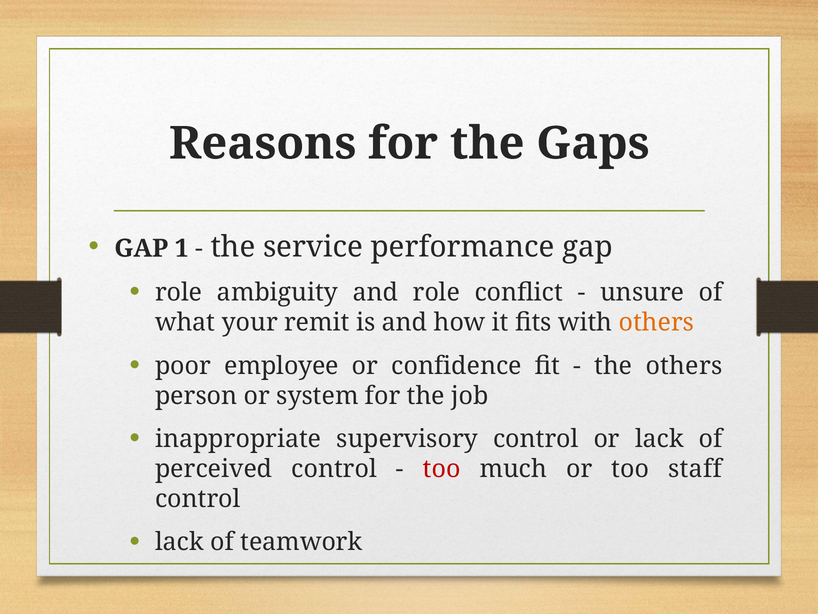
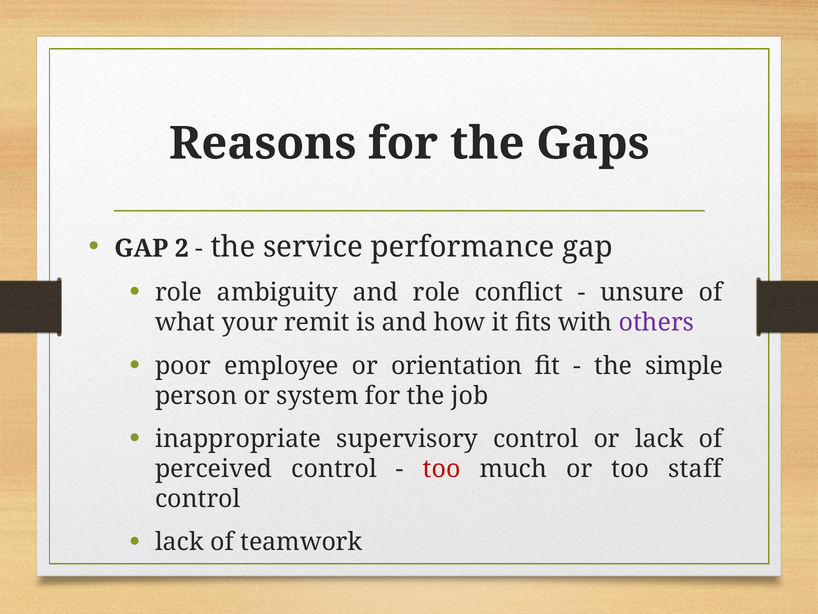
1: 1 -> 2
others at (656, 322) colour: orange -> purple
confidence: confidence -> orientation
the others: others -> simple
